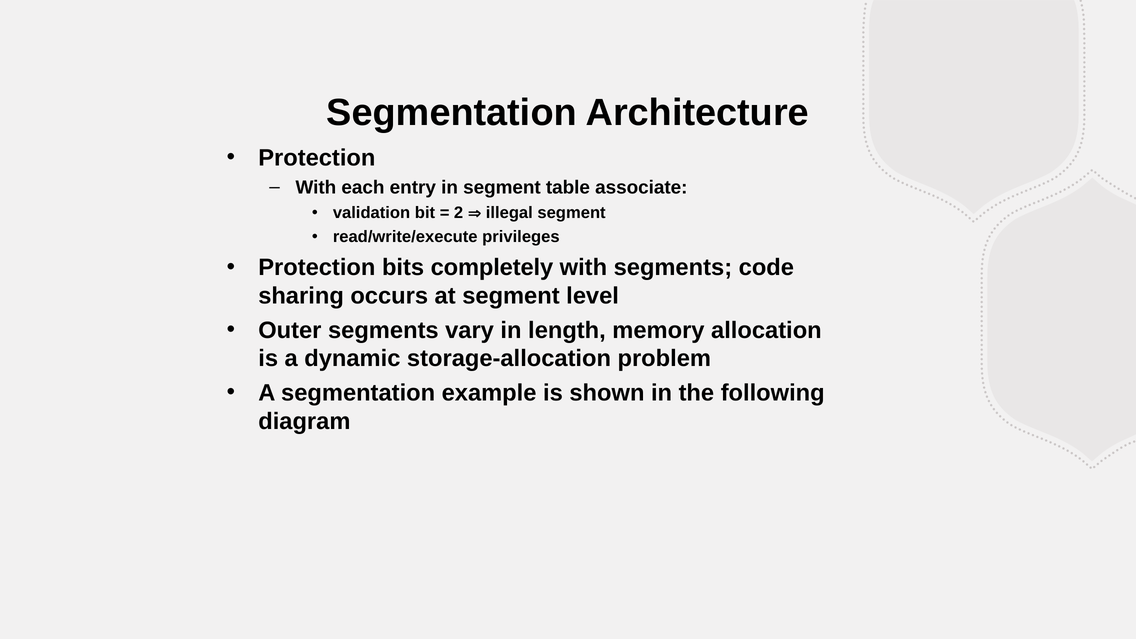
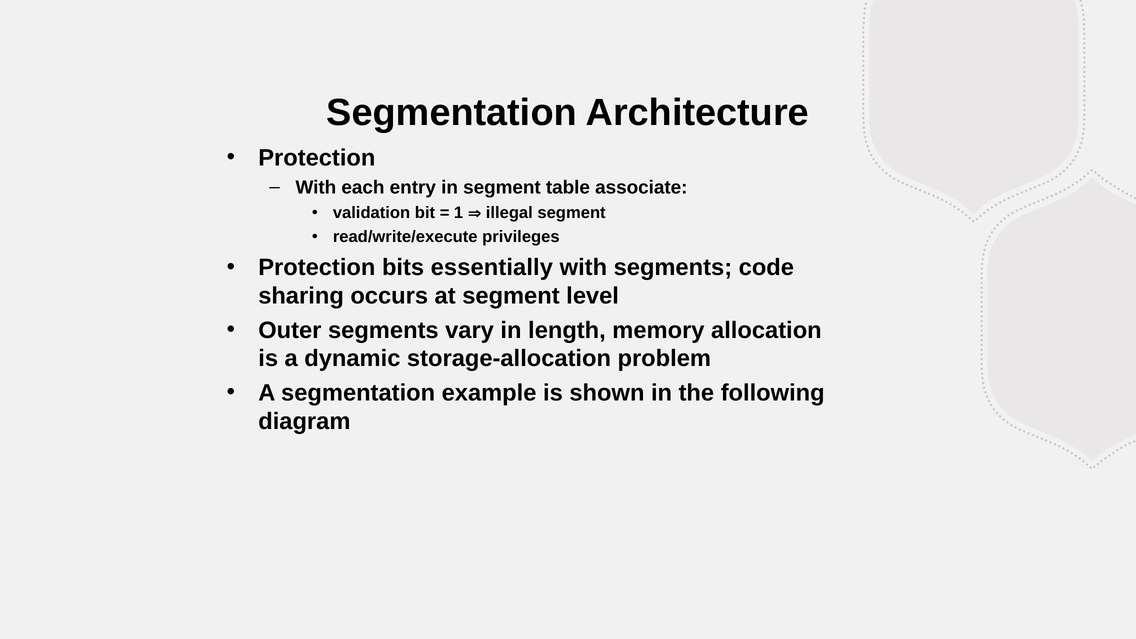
2: 2 -> 1
completely: completely -> essentially
